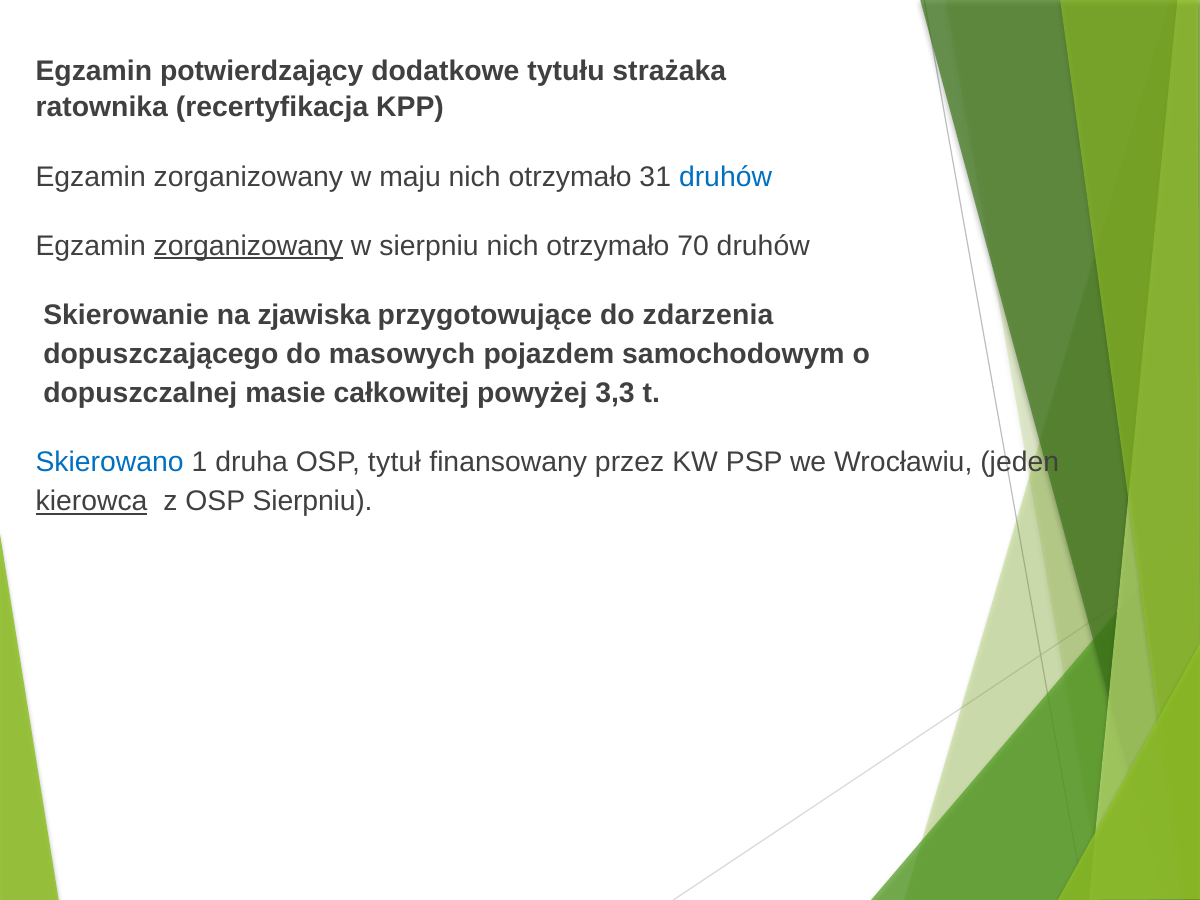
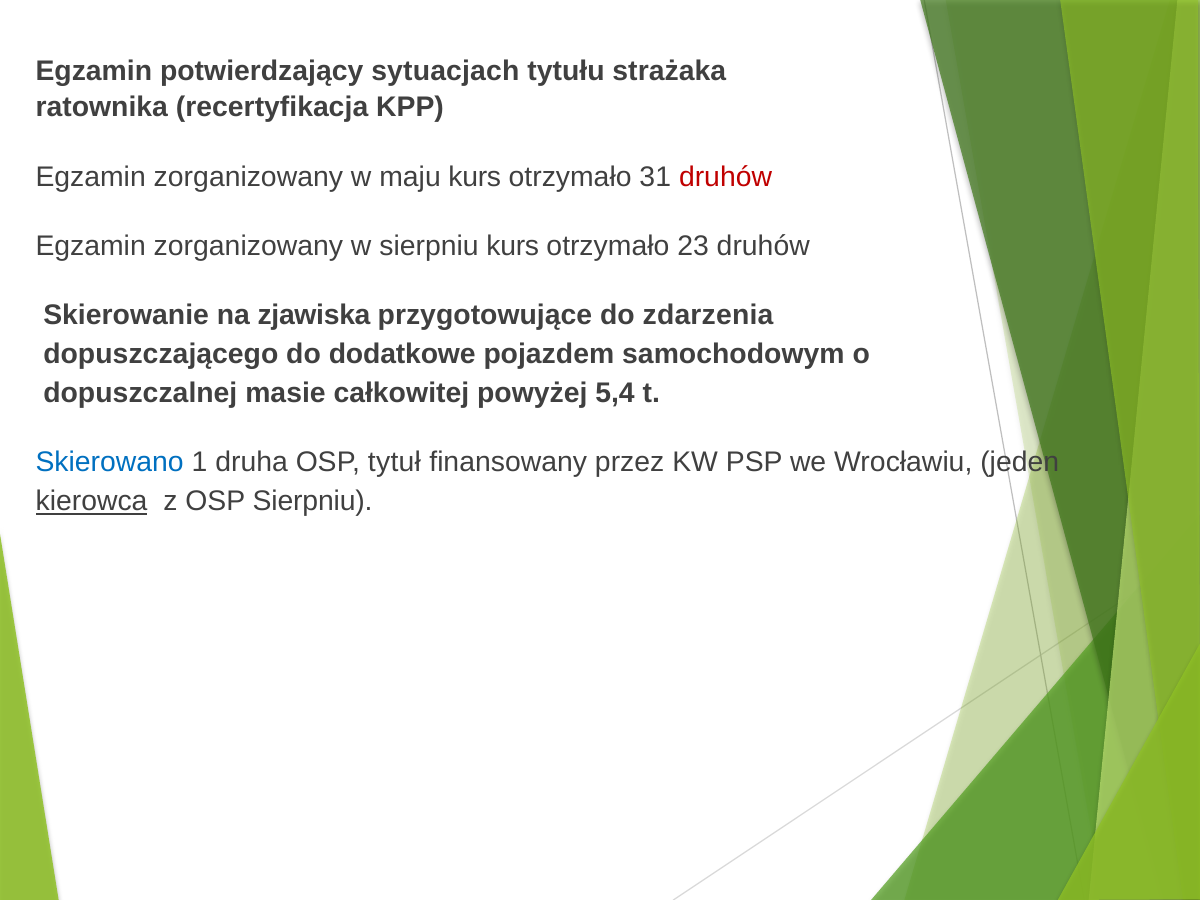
dodatkowe: dodatkowe -> sytuacjach
maju nich: nich -> kurs
druhów at (726, 177) colour: blue -> red
zorganizowany at (248, 246) underline: present -> none
sierpniu nich: nich -> kurs
70: 70 -> 23
masowych: masowych -> dodatkowe
3,3: 3,3 -> 5,4
